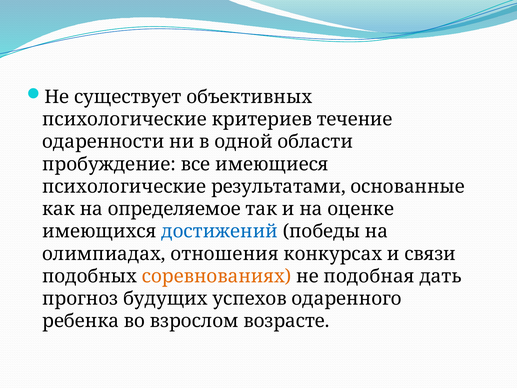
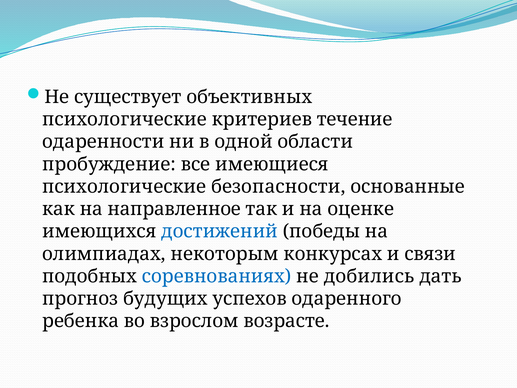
результатами: результатами -> безопасности
определяемое: определяемое -> направленное
отношения: отношения -> некоторым
соревнованиях colour: orange -> blue
подобная: подобная -> добились
